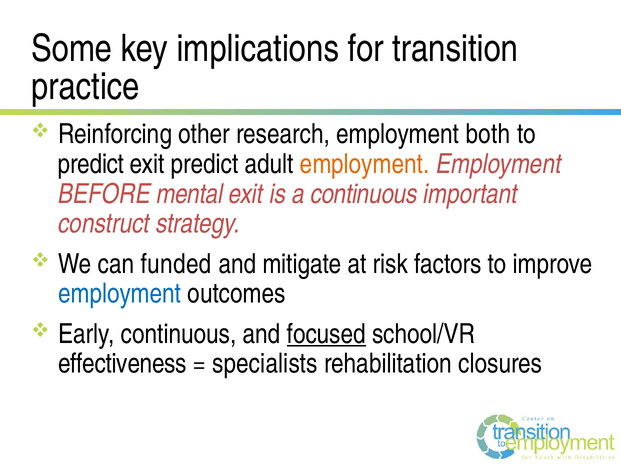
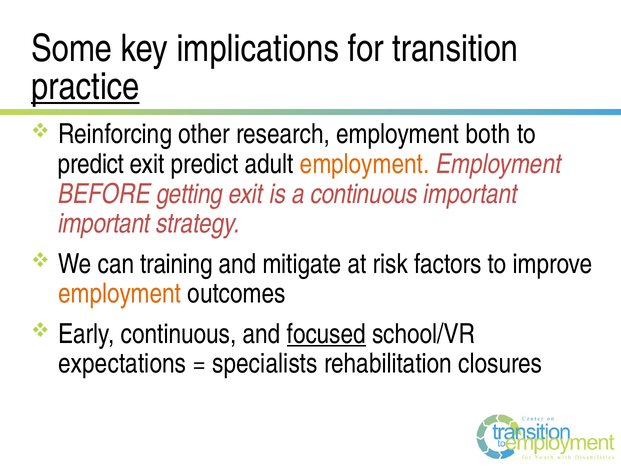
practice underline: none -> present
mental: mental -> getting
construct at (104, 224): construct -> important
funded: funded -> training
employment at (120, 294) colour: blue -> orange
effectiveness: effectiveness -> expectations
